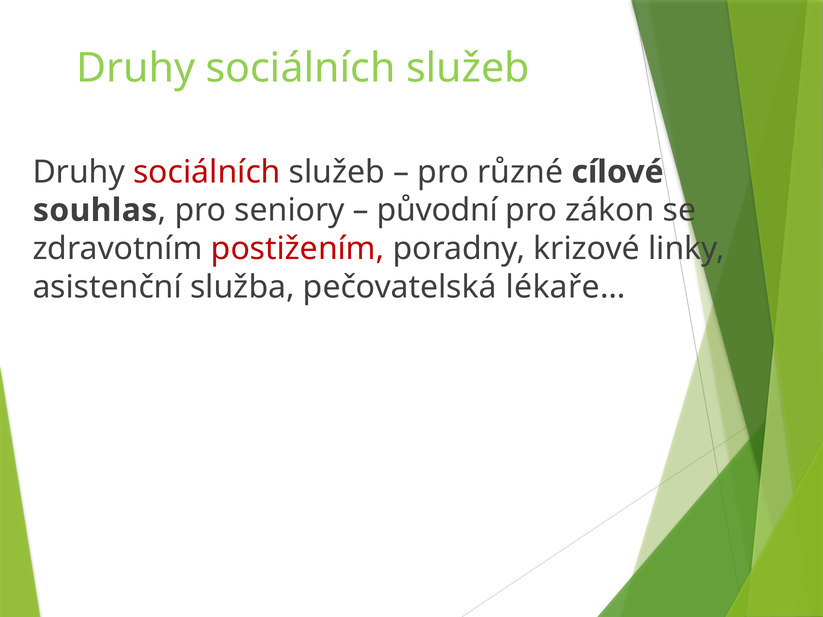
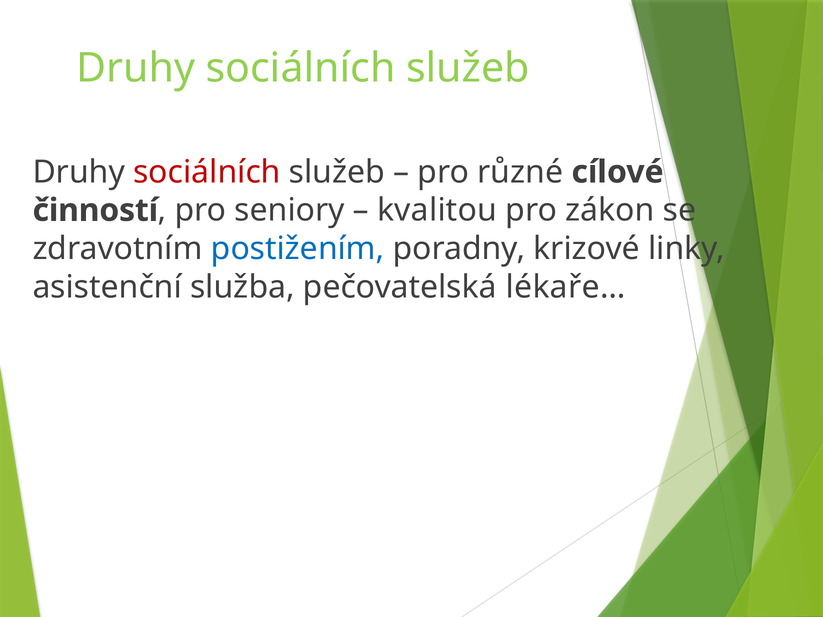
souhlas: souhlas -> činností
původní: původní -> kvalitou
postižením colour: red -> blue
